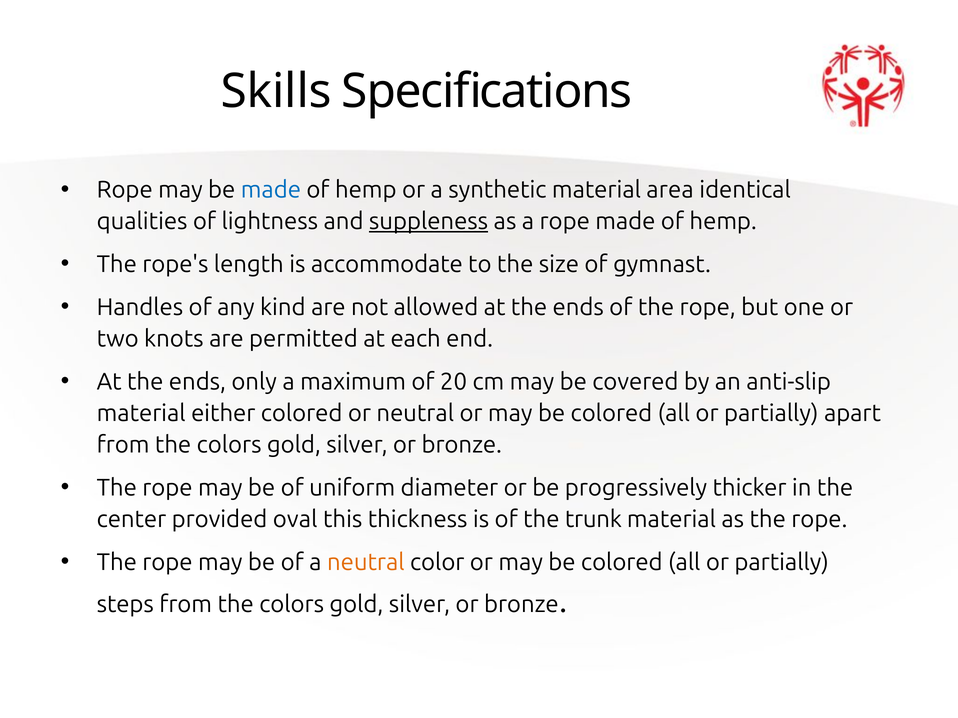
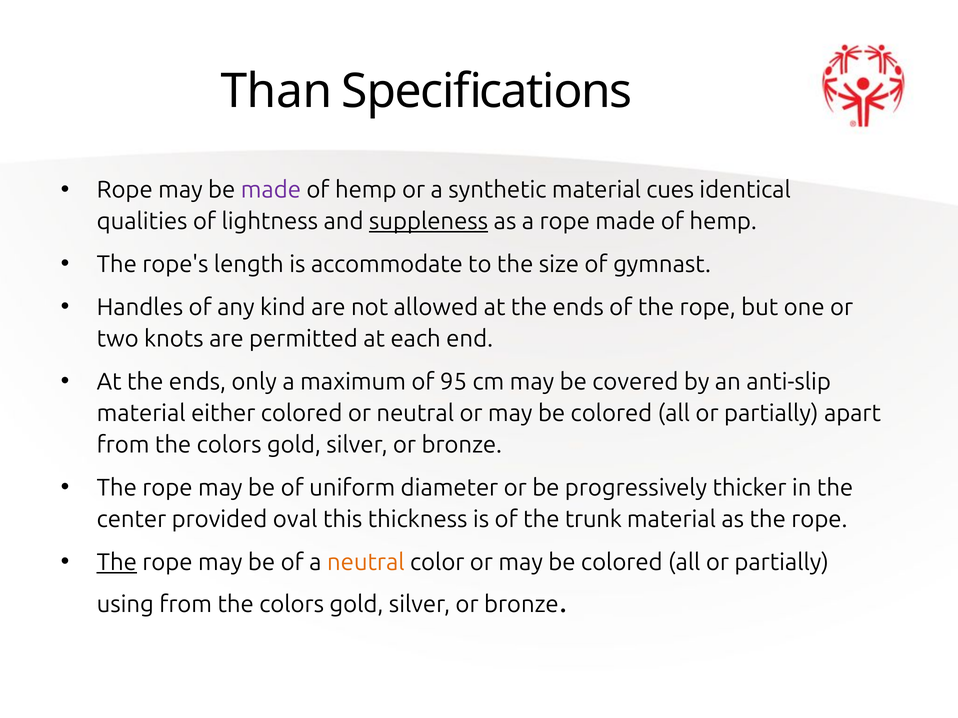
Skills: Skills -> Than
made at (271, 190) colour: blue -> purple
area: area -> cues
20: 20 -> 95
The at (117, 563) underline: none -> present
steps: steps -> using
